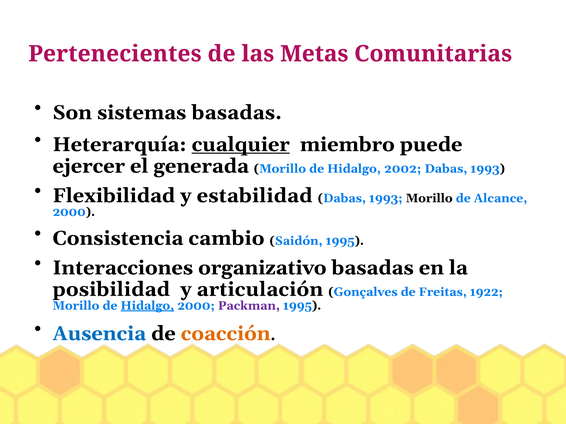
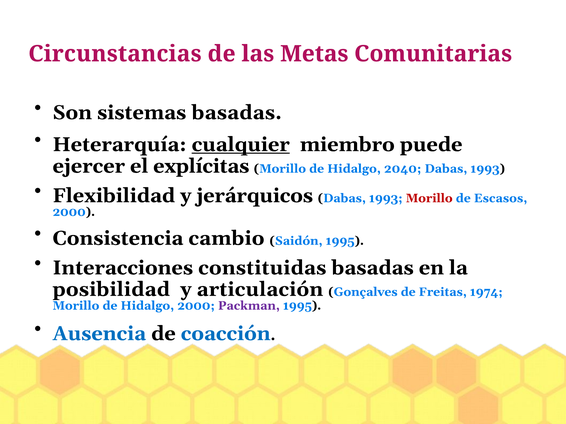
Pertenecientes: Pertenecientes -> Circunstancias
generada: generada -> explícitas
2002: 2002 -> 2040
estabilidad: estabilidad -> jerárquicos
Morillo at (429, 198) colour: black -> red
Alcance: Alcance -> Escasos
organizativo: organizativo -> constituidas
1922: 1922 -> 1974
Hidalgo at (147, 306) underline: present -> none
coacción colour: orange -> blue
